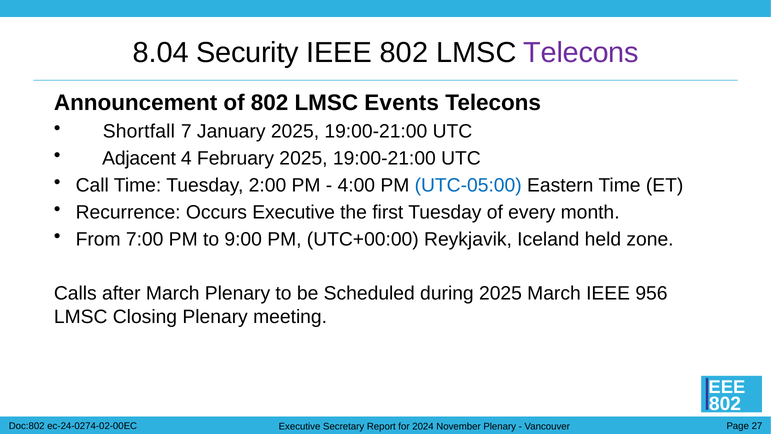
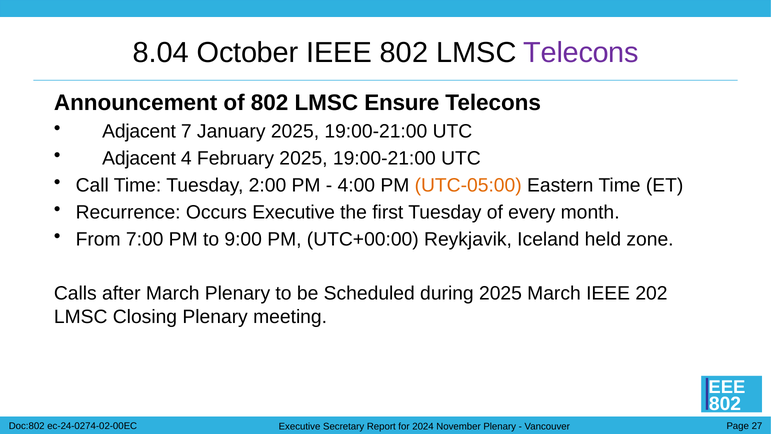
Security: Security -> October
Events: Events -> Ensure
Shortfall at (139, 131): Shortfall -> Adjacent
UTC-05:00 colour: blue -> orange
956: 956 -> 202
